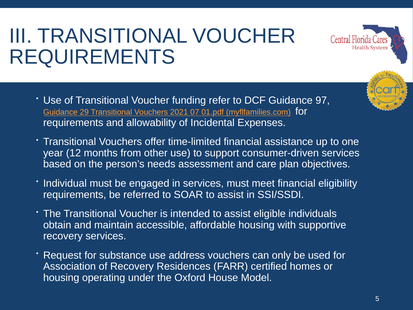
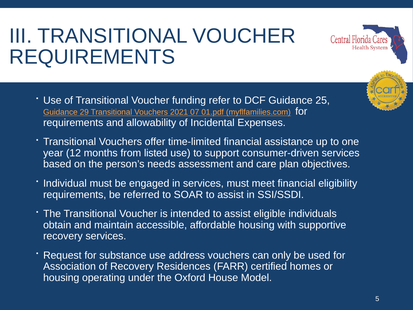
97: 97 -> 25
other: other -> listed
